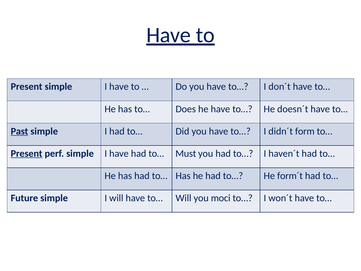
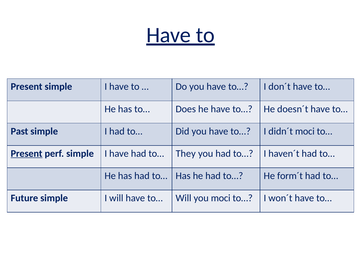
Past underline: present -> none
didn´t form: form -> moci
Must: Must -> They
